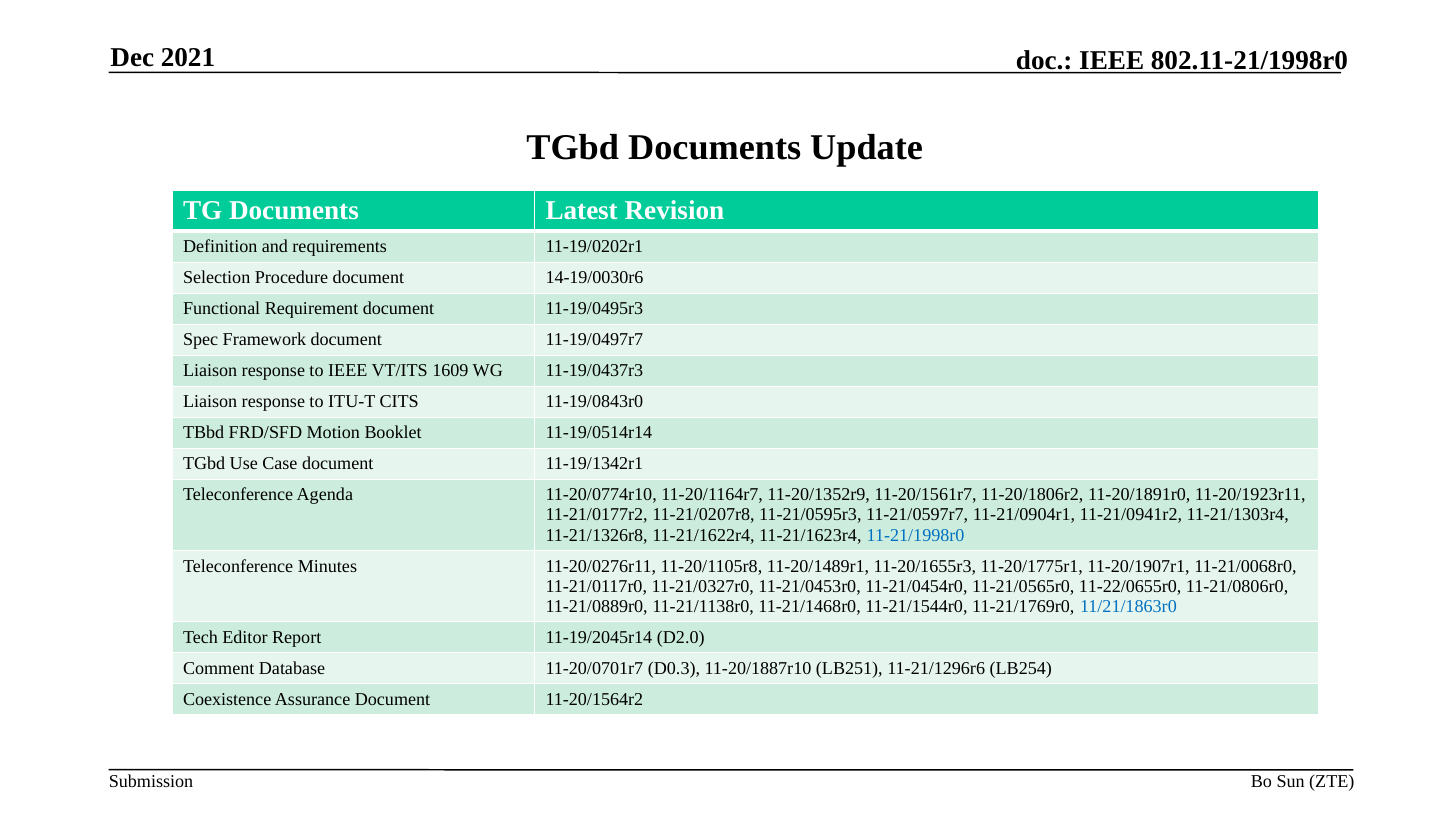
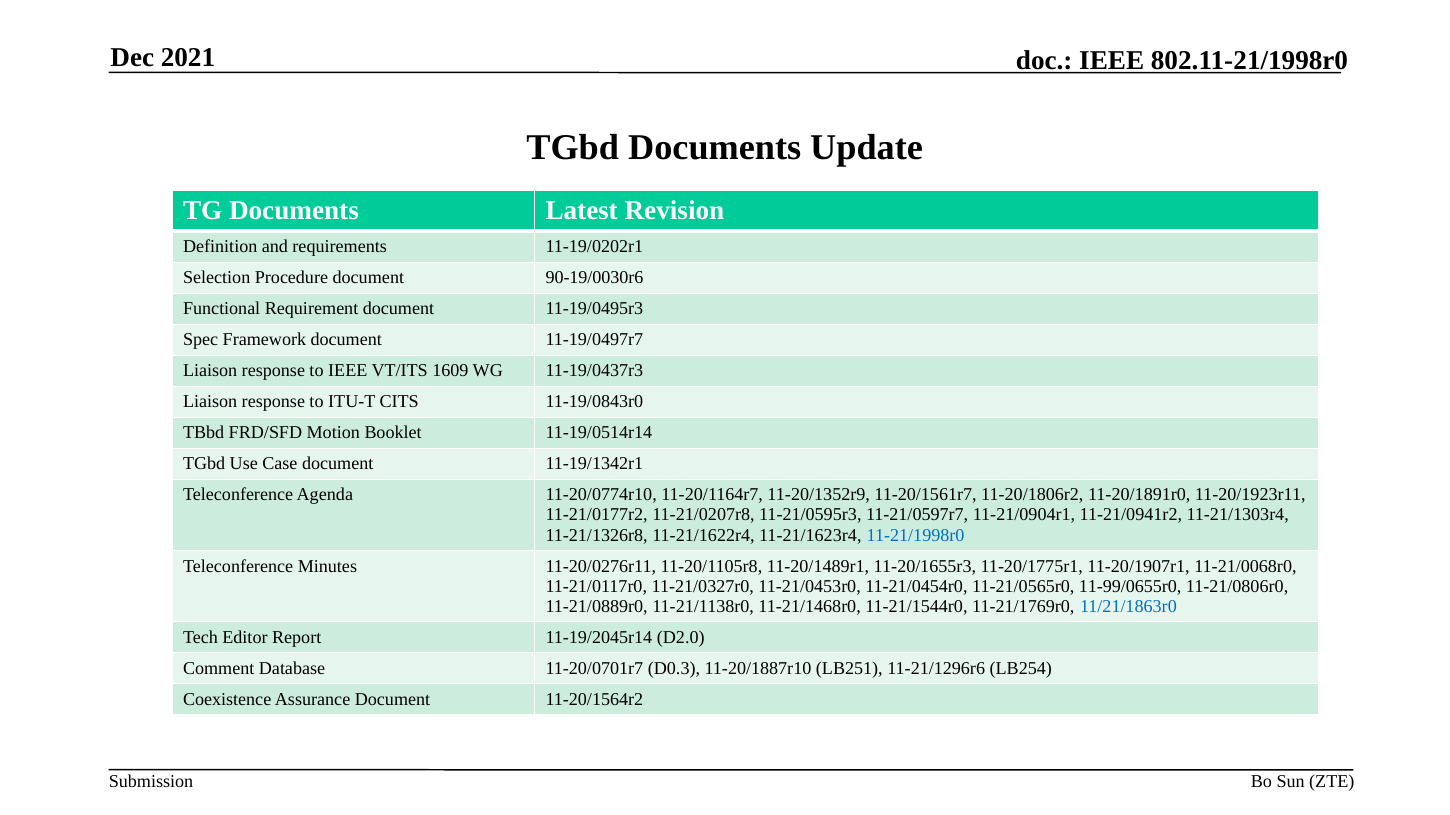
14-19/0030r6: 14-19/0030r6 -> 90-19/0030r6
11-22/0655r0: 11-22/0655r0 -> 11-99/0655r0
